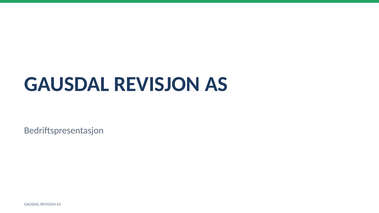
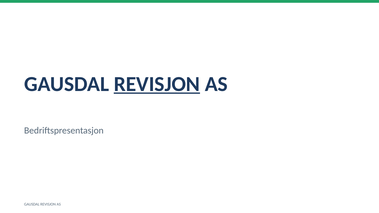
REVISJON at (157, 84) underline: none -> present
